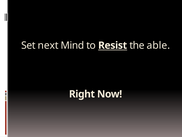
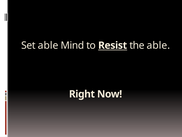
Set next: next -> able
